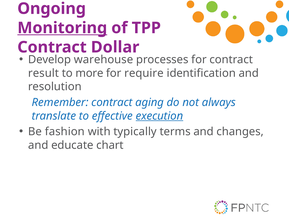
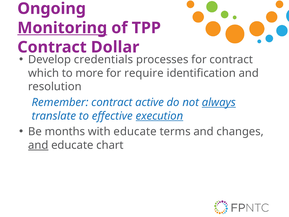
warehouse: warehouse -> credentials
result: result -> which
aging: aging -> active
always underline: none -> present
fashion: fashion -> months
with typically: typically -> educate
and at (38, 145) underline: none -> present
